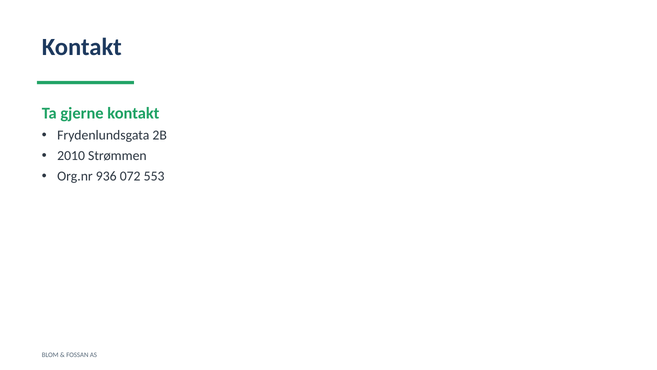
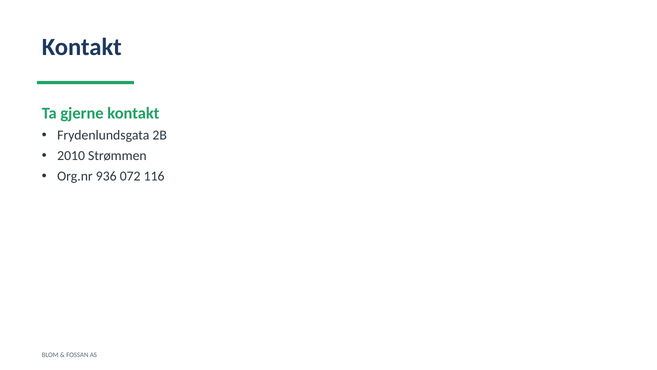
553: 553 -> 116
